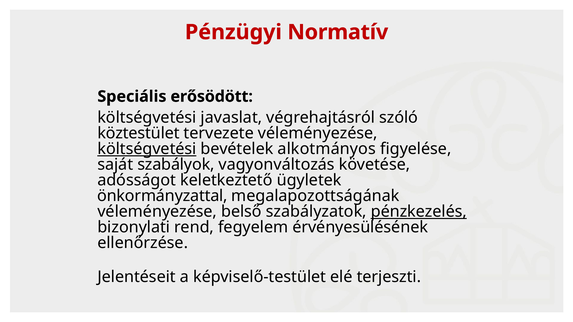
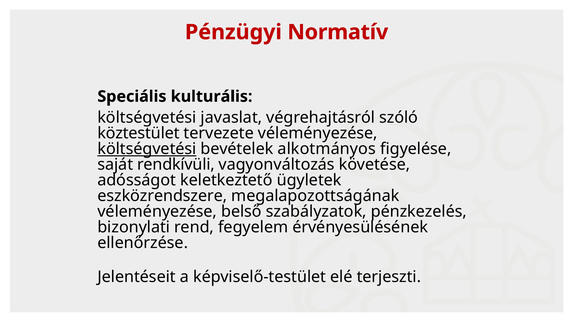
erősödött: erősödött -> kulturális
szabályok: szabályok -> rendkívüli
önkormányzattal: önkormányzattal -> eszközrendszere
pénzkezelés underline: present -> none
